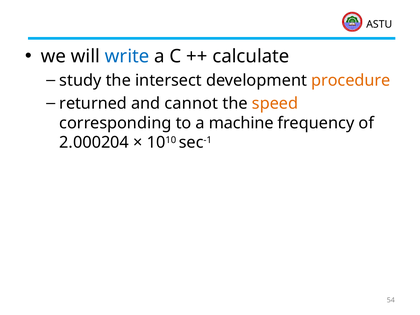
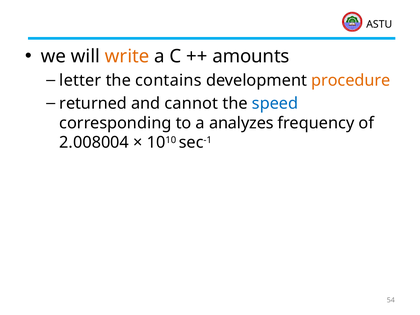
write colour: blue -> orange
calculate: calculate -> amounts
study: study -> letter
intersect: intersect -> contains
speed colour: orange -> blue
machine: machine -> analyzes
2.000204: 2.000204 -> 2.008004
